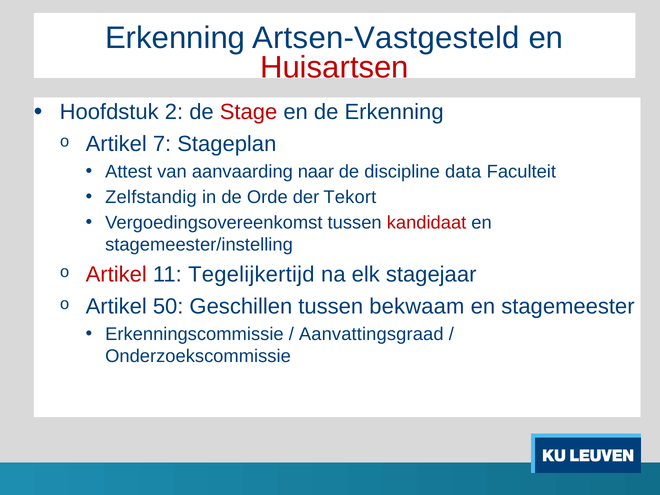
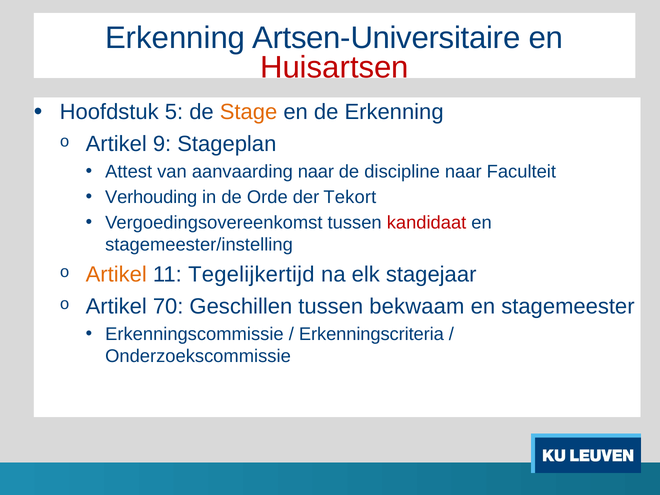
Artsen-Vastgesteld: Artsen-Vastgesteld -> Artsen-Universitaire
2: 2 -> 5
Stage colour: red -> orange
7: 7 -> 9
discipline data: data -> naar
Zelfstandig: Zelfstandig -> Verhouding
Artikel at (116, 275) colour: red -> orange
50: 50 -> 70
Aanvattingsgraad: Aanvattingsgraad -> Erkenningscriteria
